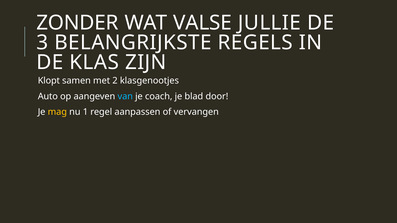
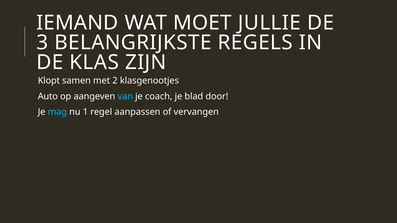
ZONDER: ZONDER -> IEMAND
VALSE: VALSE -> MOET
mag colour: yellow -> light blue
